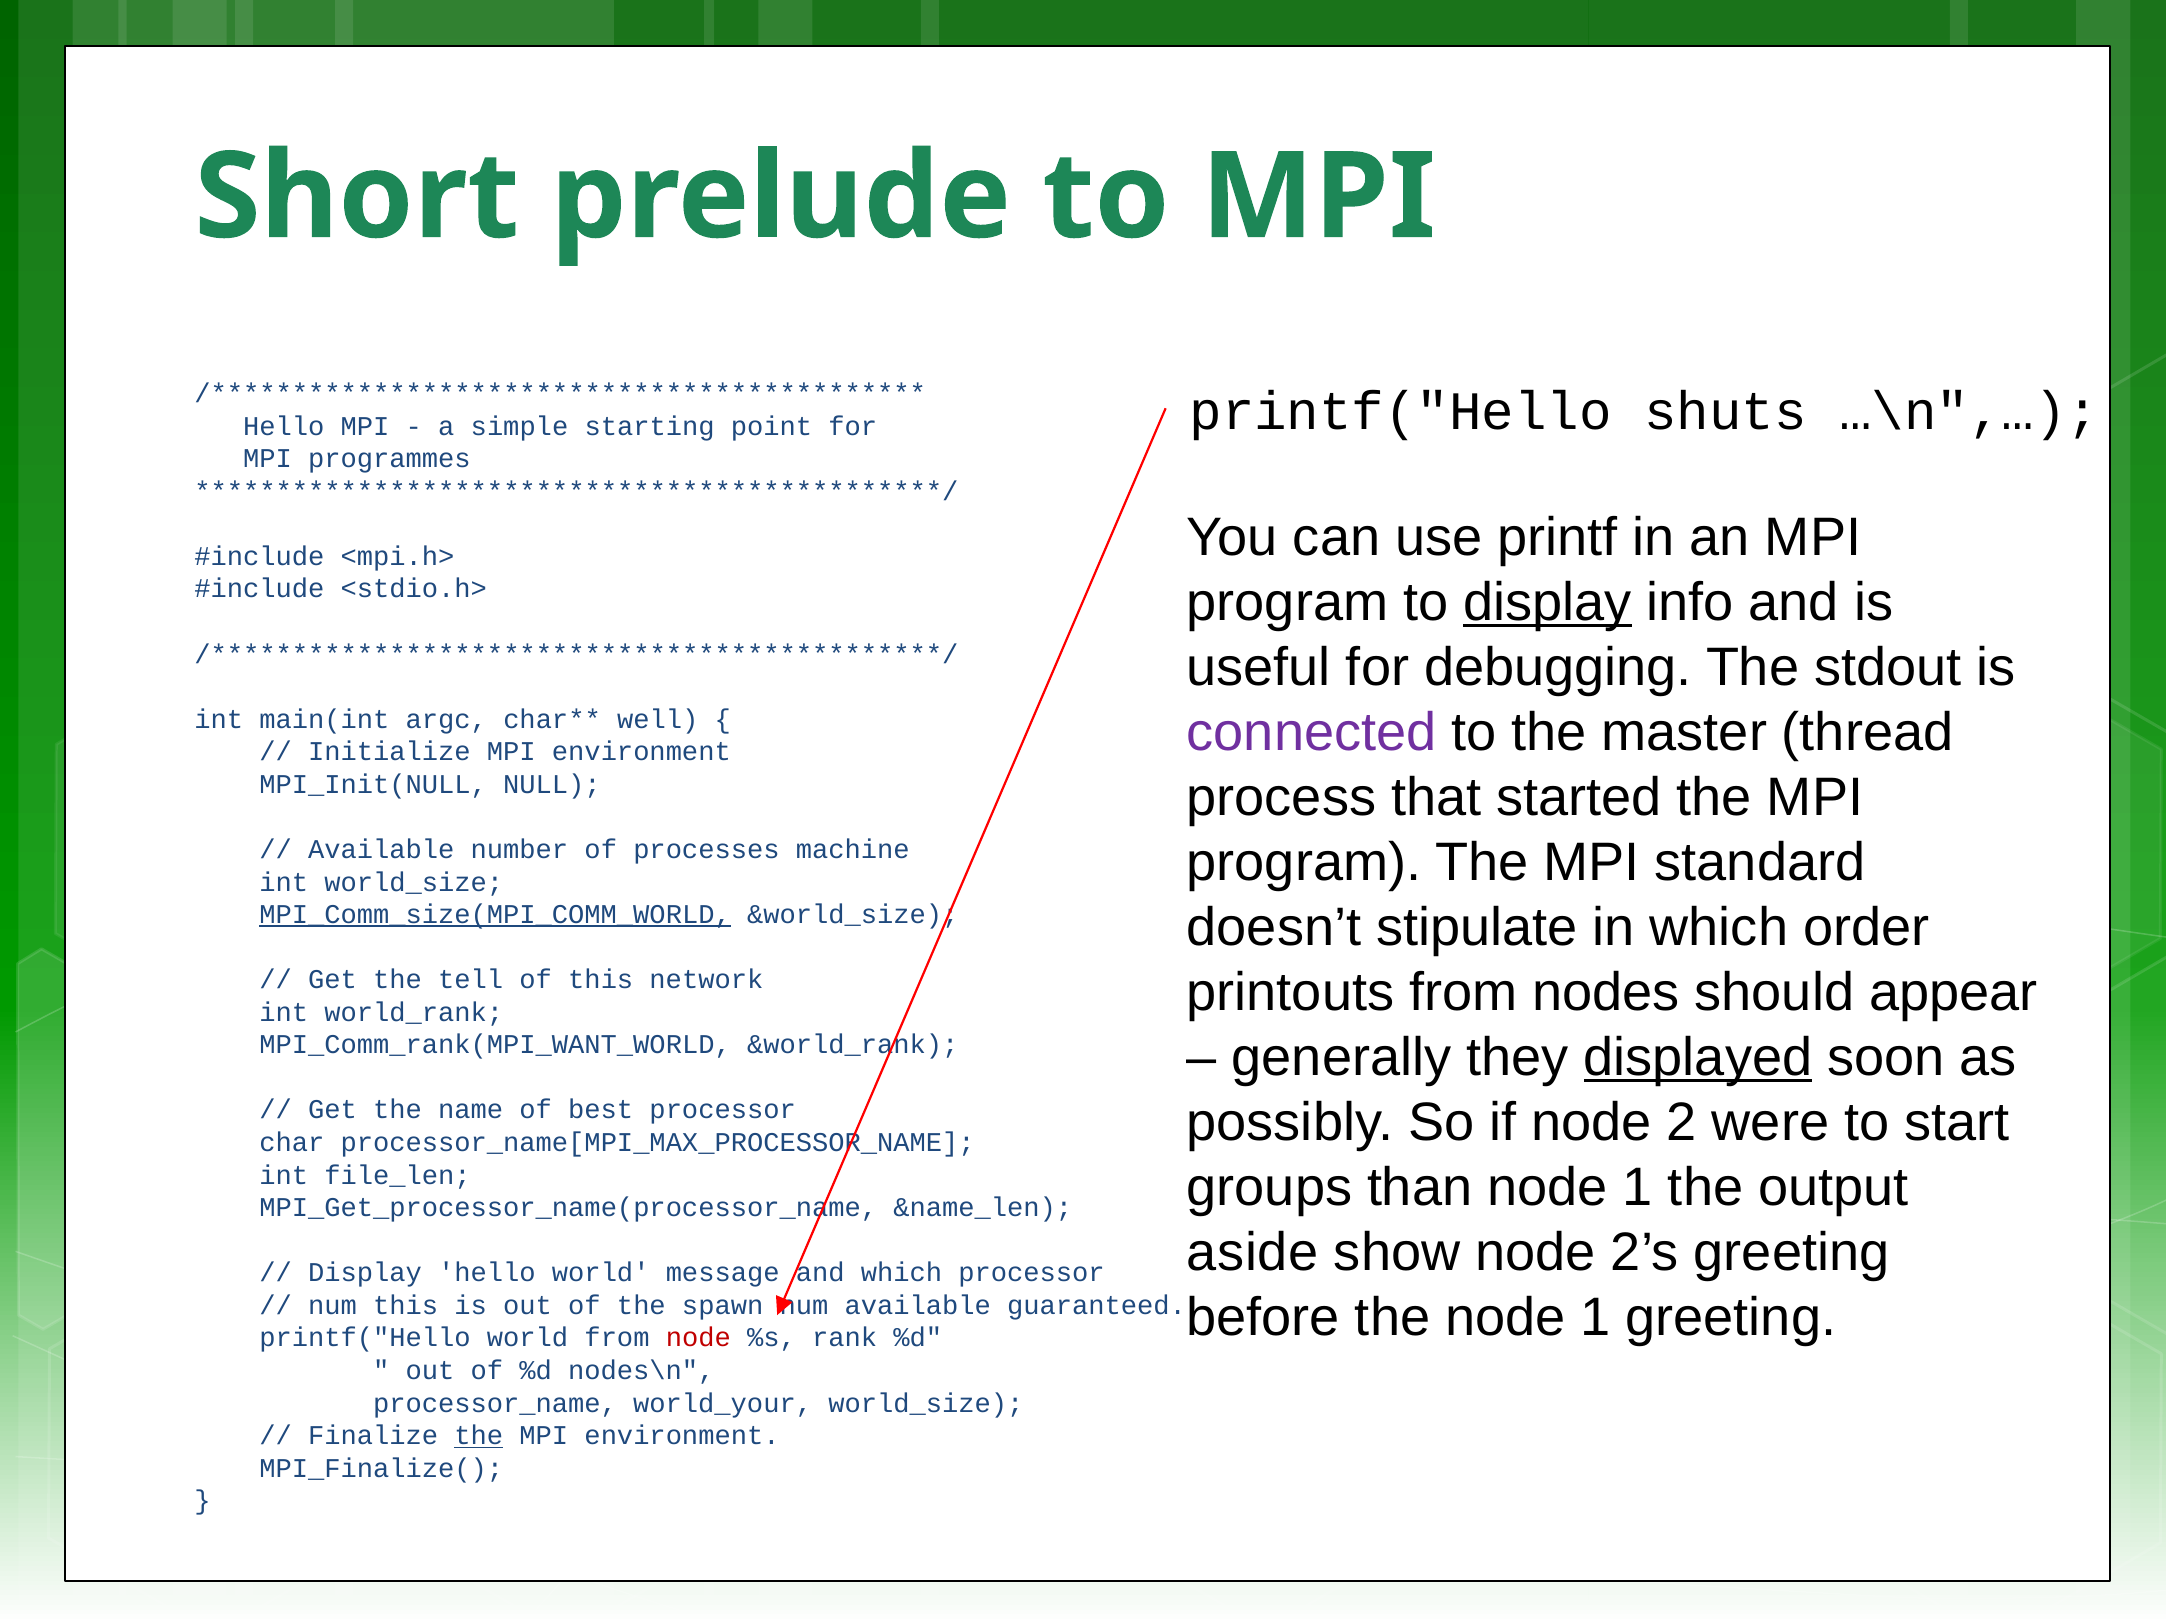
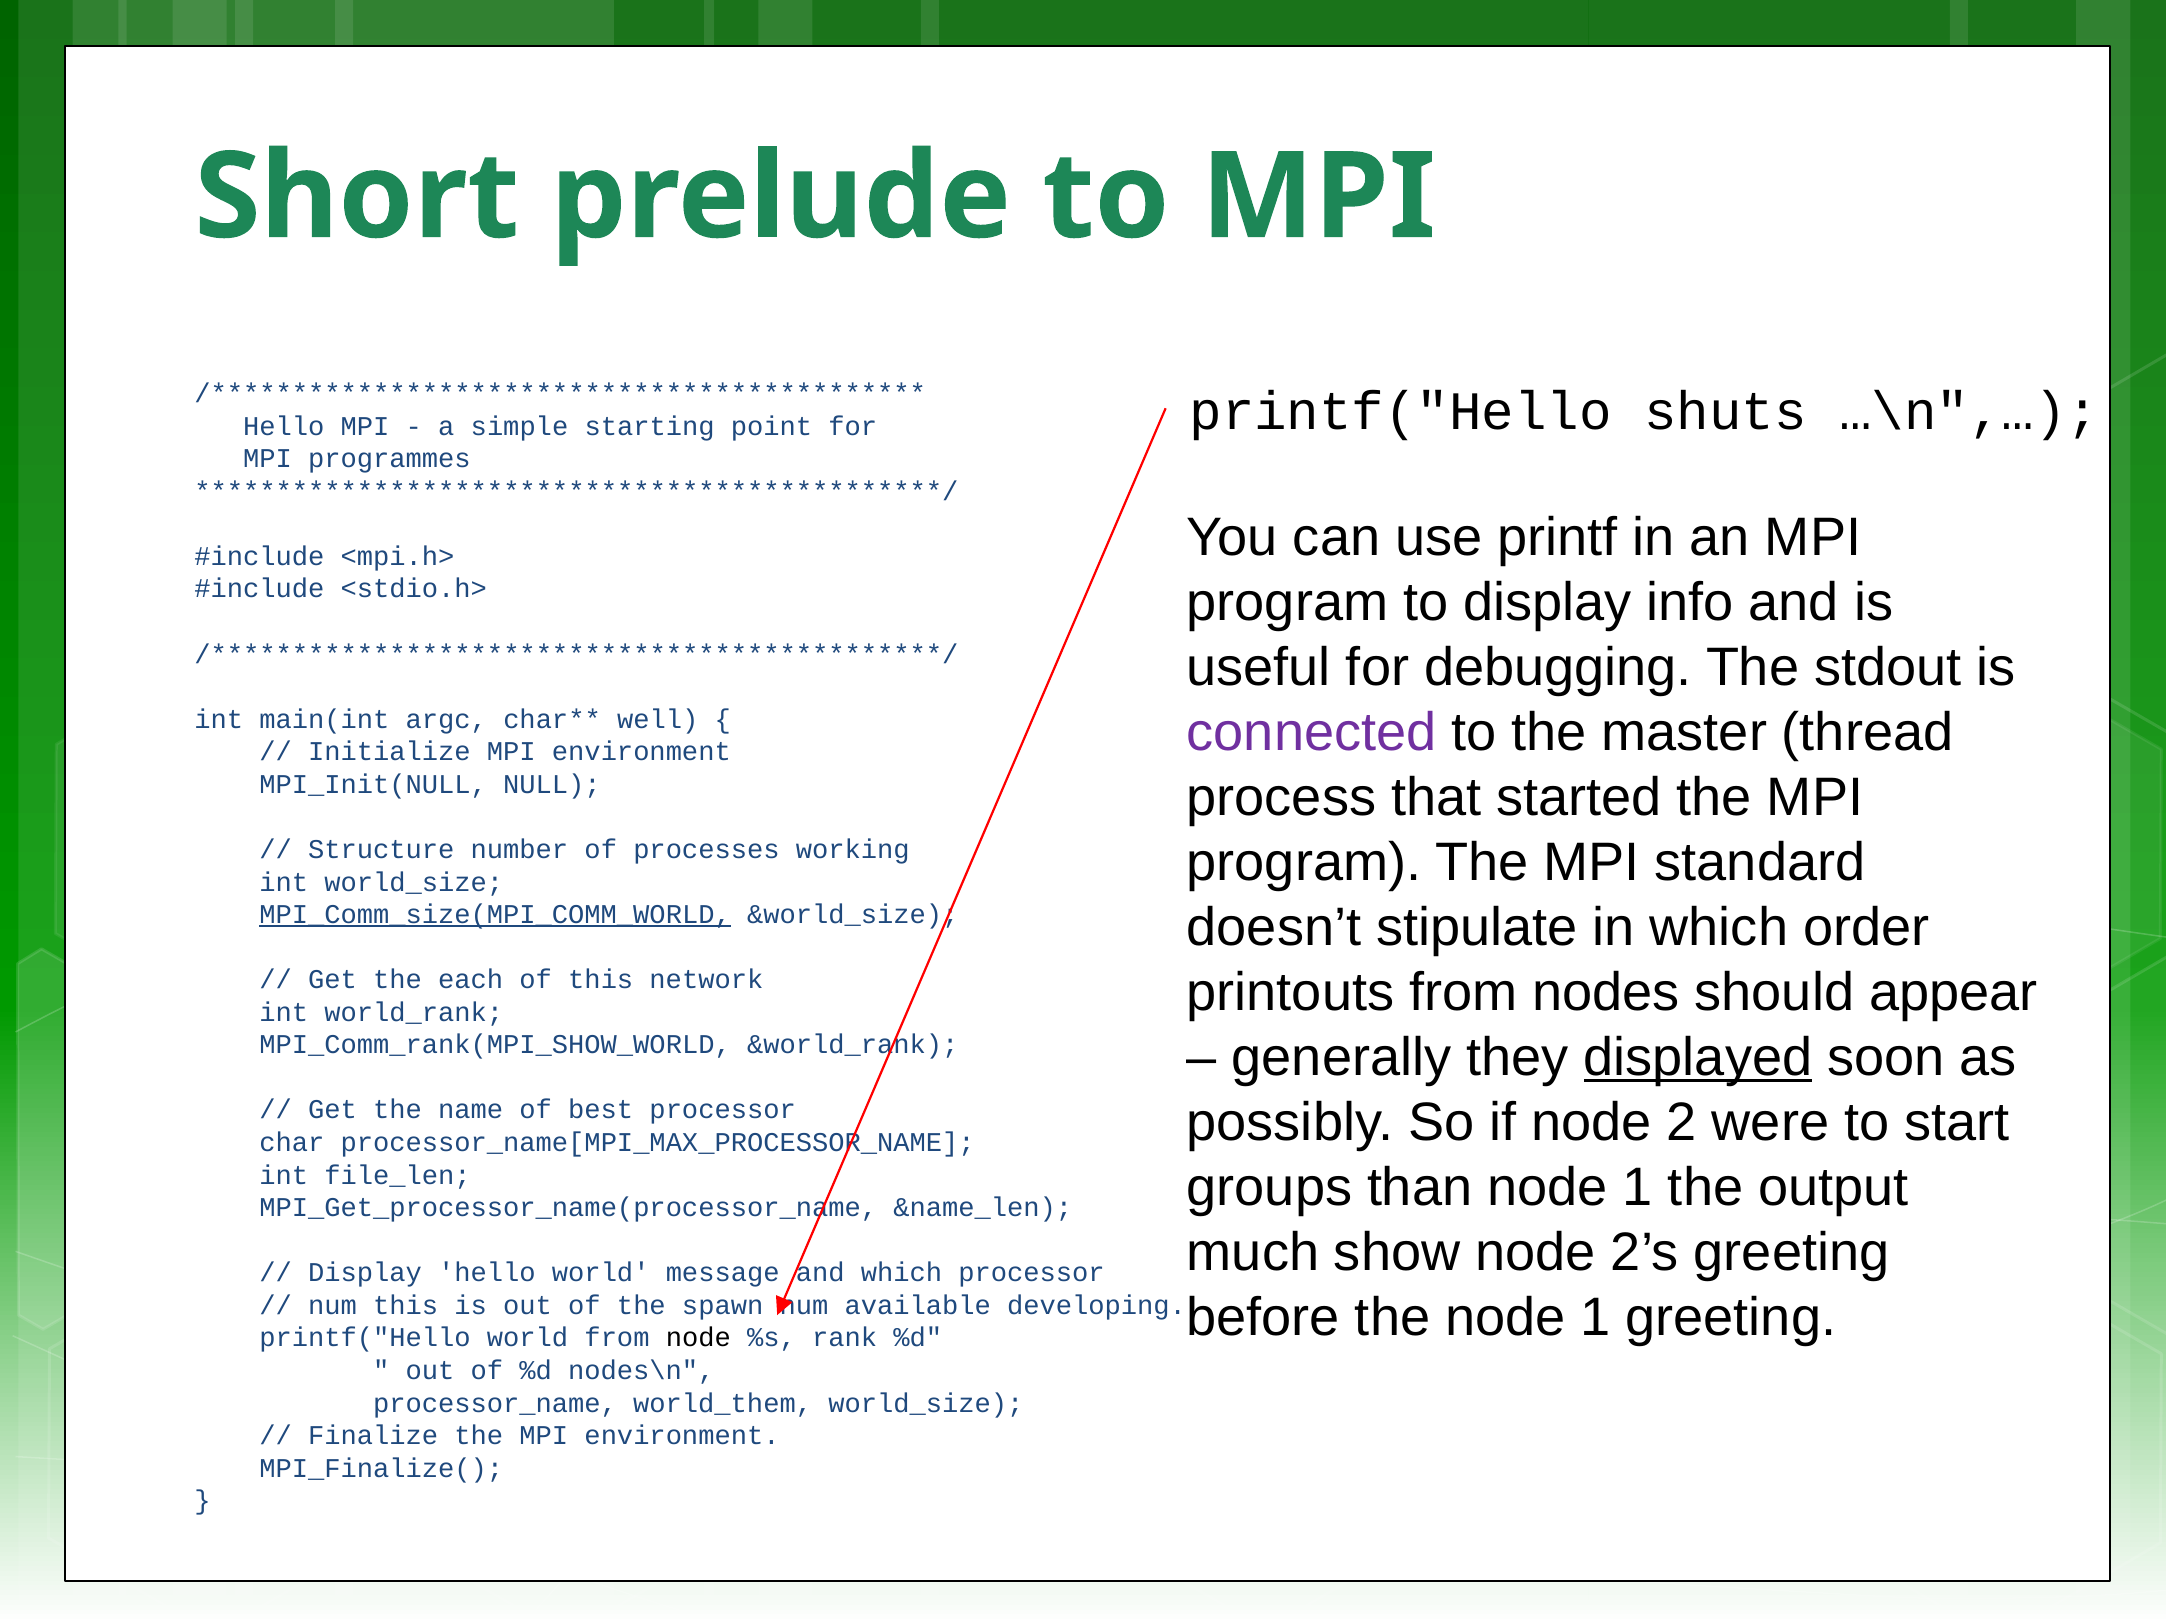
display at (1547, 603) underline: present -> none
Available at (381, 850): Available -> Structure
machine: machine -> working
tell: tell -> each
MPI_Comm_rank(MPI_WANT_WORLD: MPI_Comm_rank(MPI_WANT_WORLD -> MPI_Comm_rank(MPI_SHOW_WORLD
aside: aside -> much
guaranteed: guaranteed -> developing
node at (698, 1338) colour: red -> black
world_your: world_your -> world_them
the at (479, 1436) underline: present -> none
